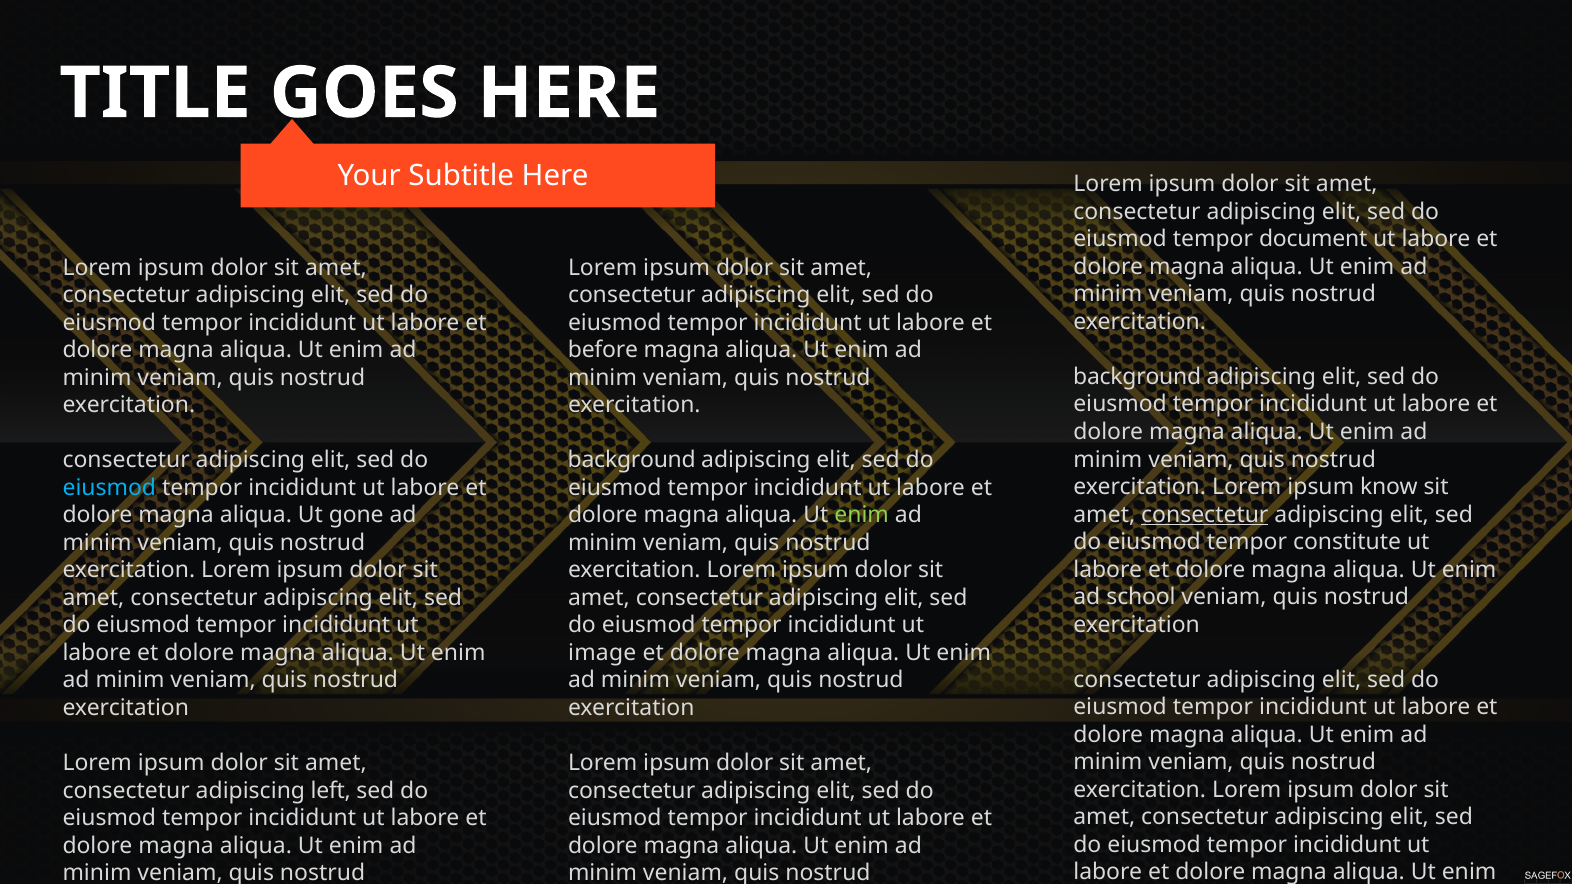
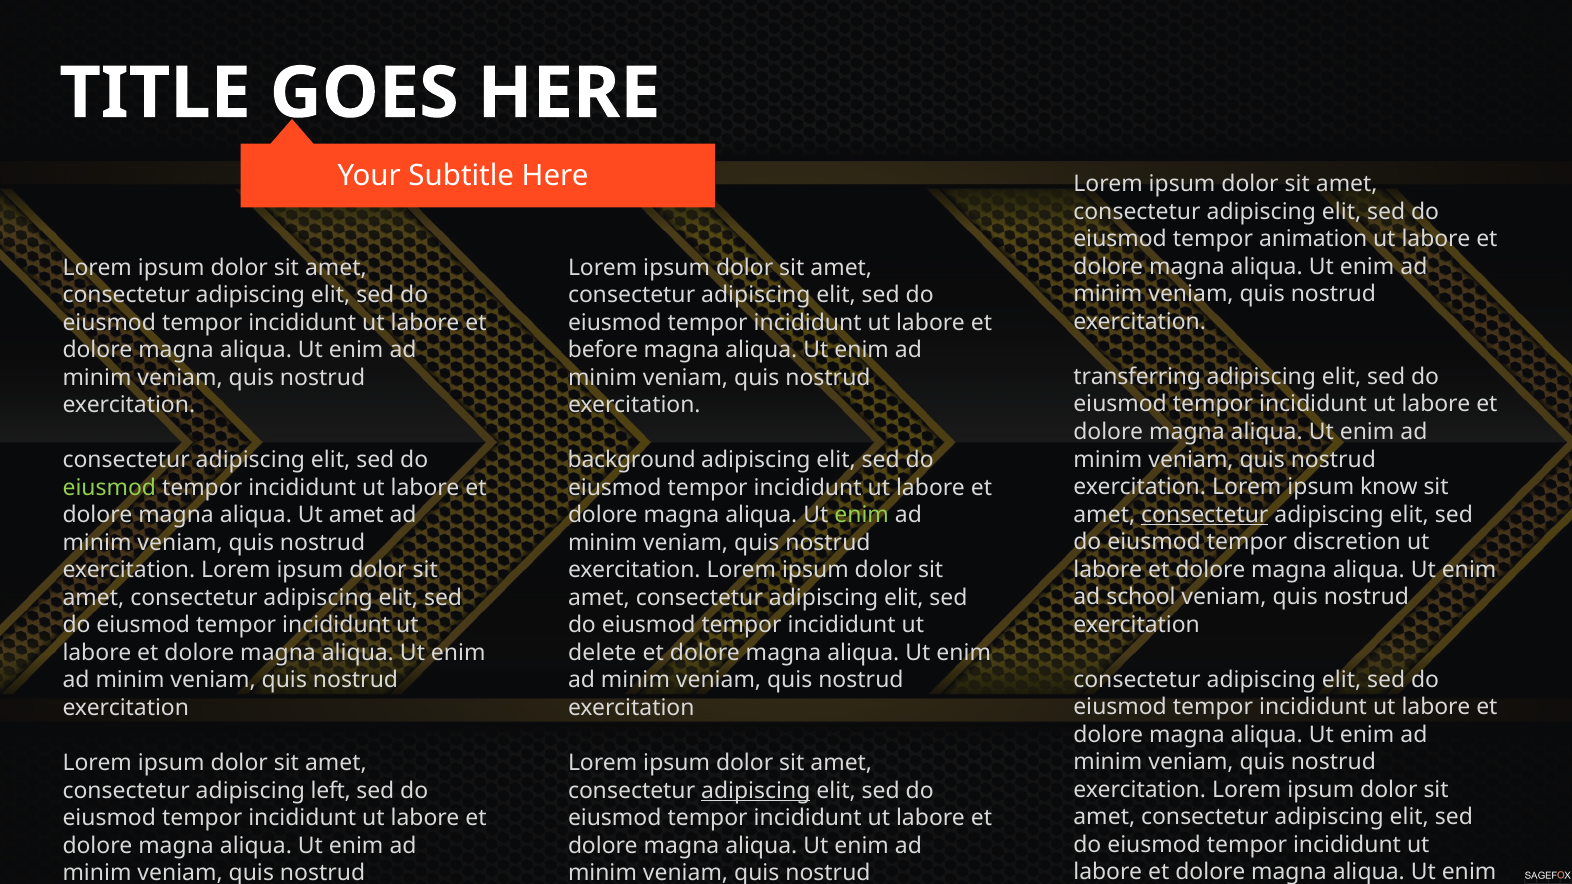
document: document -> animation
background at (1137, 377): background -> transferring
eiusmod at (109, 488) colour: light blue -> light green
Ut gone: gone -> amet
constitute: constitute -> discretion
image: image -> delete
adipiscing at (756, 791) underline: none -> present
